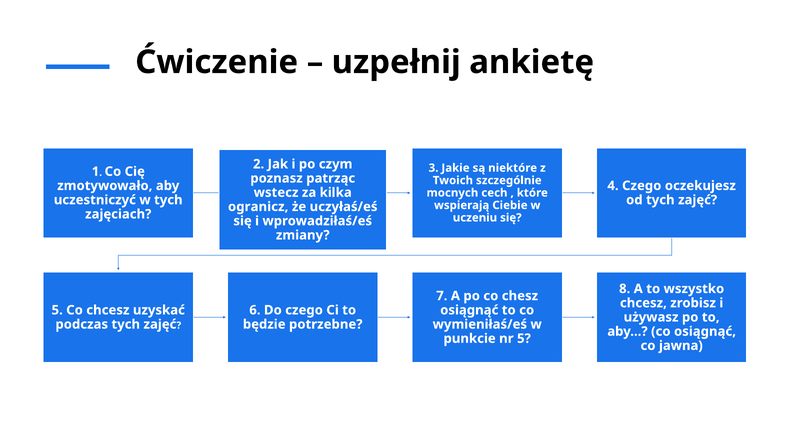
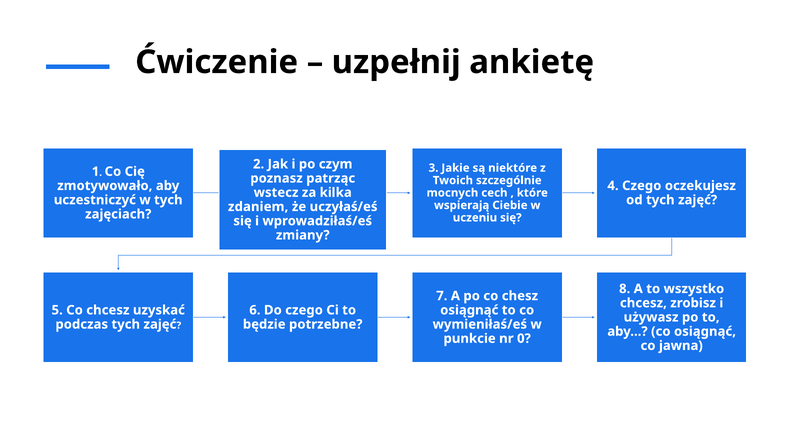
ogranicz: ogranicz -> zdaniem
nr 5: 5 -> 0
